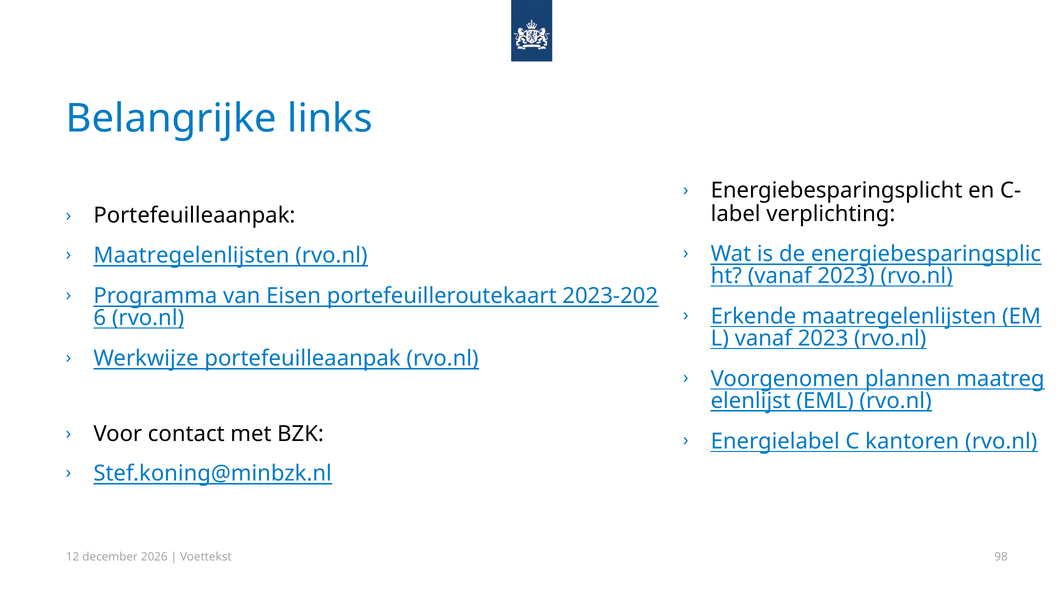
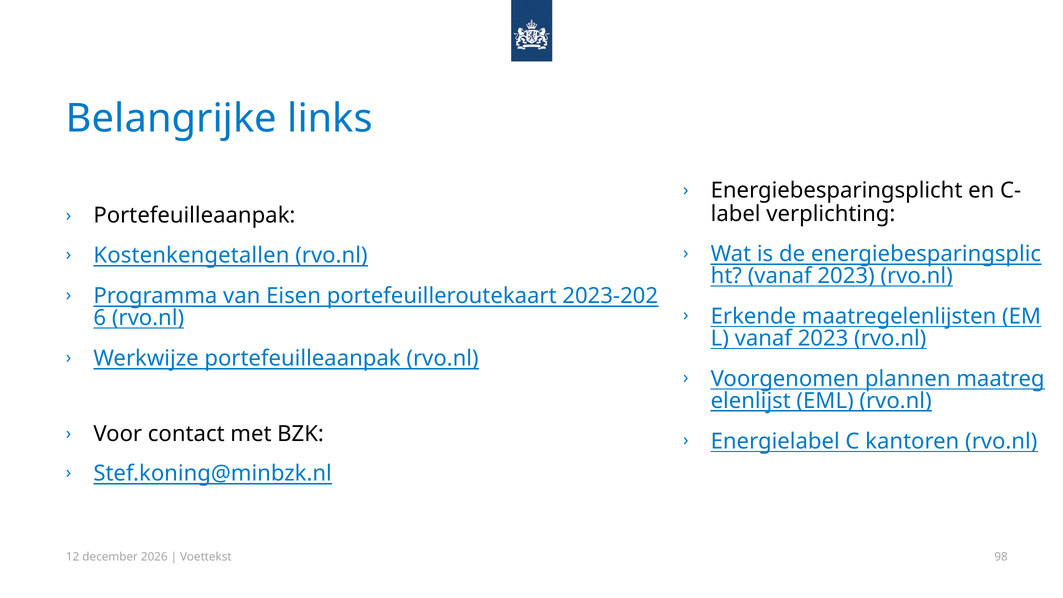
Maatregelenlijsten at (191, 256): Maatregelenlijsten -> Kostenkengetallen
